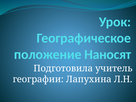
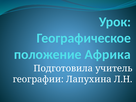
Наносят: Наносят -> Африка
